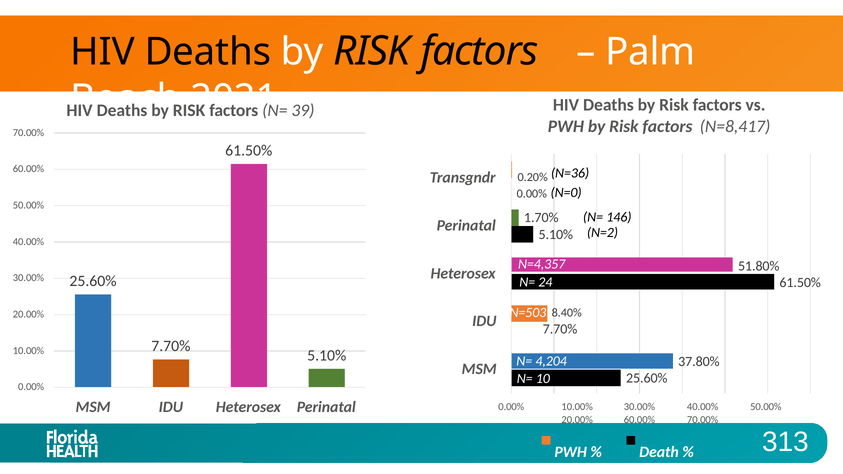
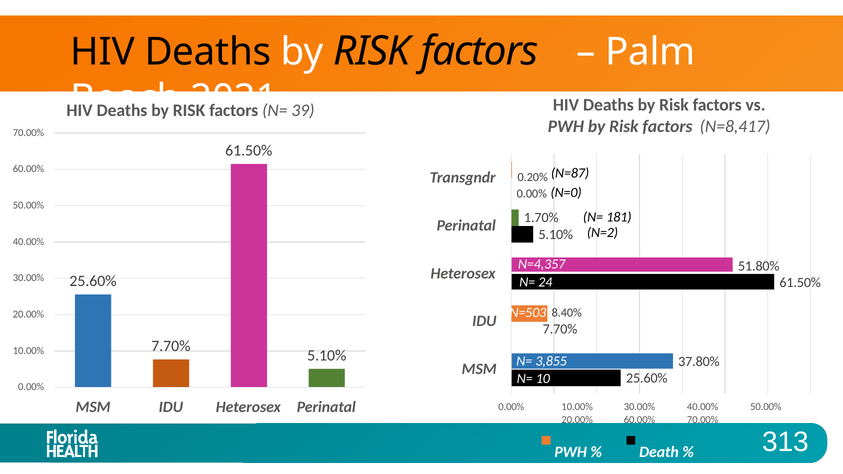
N=36: N=36 -> N=87
146: 146 -> 181
4,204: 4,204 -> 3,855
